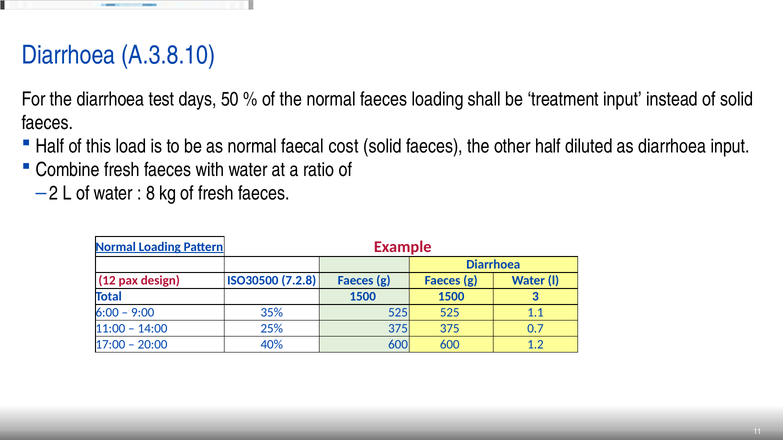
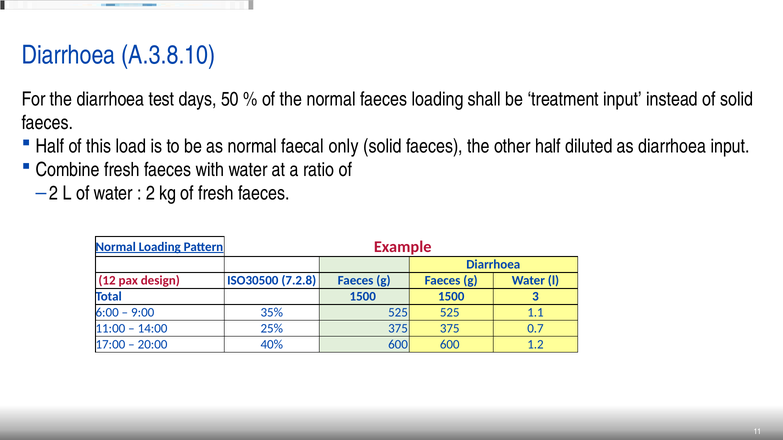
cost: cost -> only
8 at (151, 194): 8 -> 2
